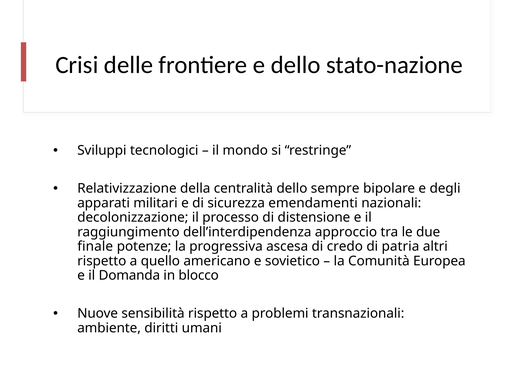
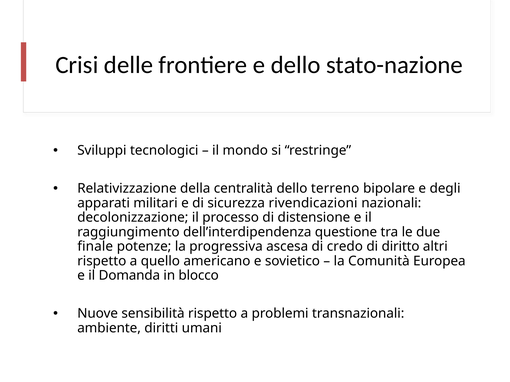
sempre: sempre -> terreno
emendamenti: emendamenti -> rivendicazioni
approccio: approccio -> questione
patria: patria -> diritto
